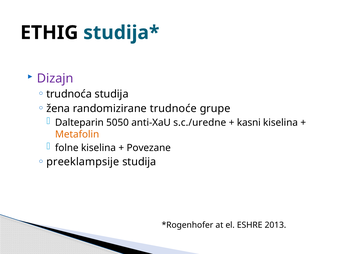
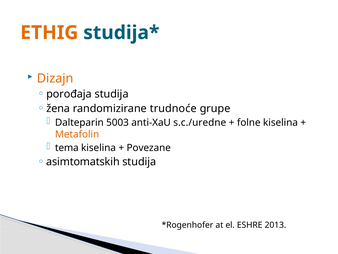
ETHIG colour: black -> orange
Dizajn colour: purple -> orange
trudnoća: trudnoća -> porođaja
5050: 5050 -> 5003
kasni: kasni -> folne
folne: folne -> tema
preeklampsije: preeklampsije -> asimtomatskih
